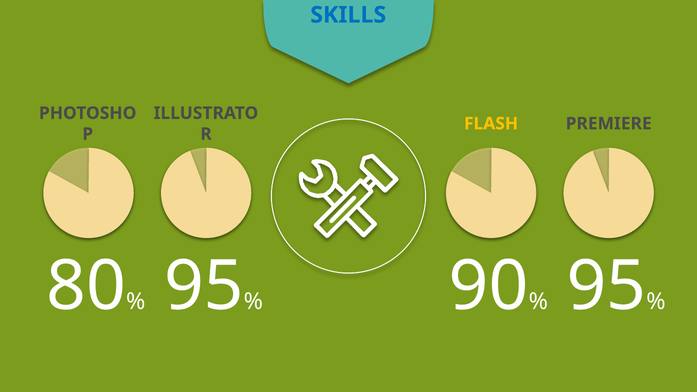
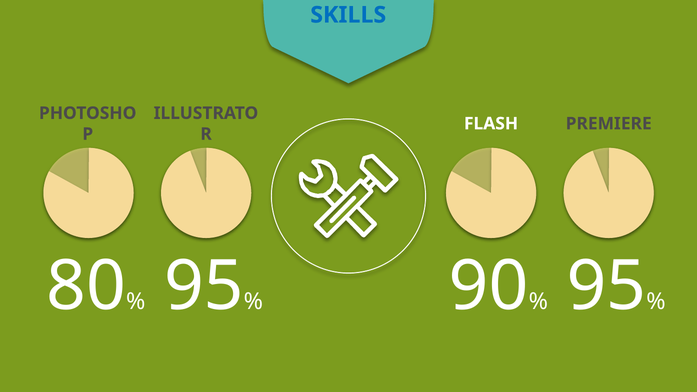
FLASH colour: yellow -> white
